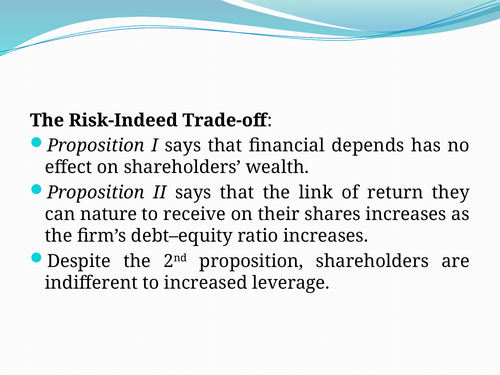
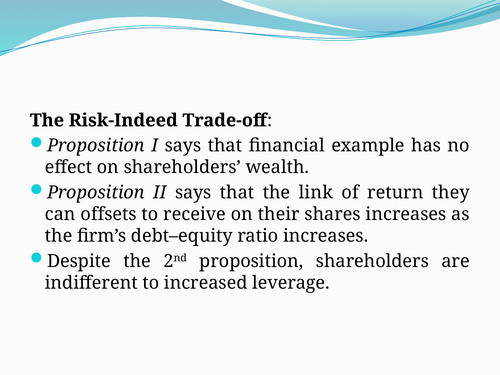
depends: depends -> example
nature: nature -> offsets
